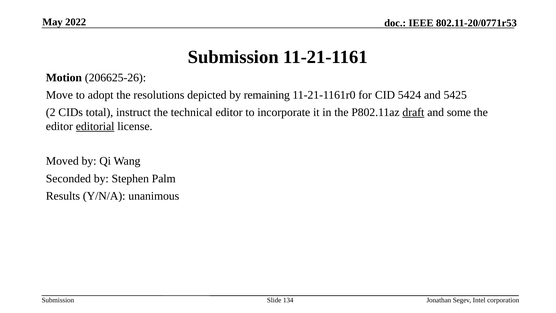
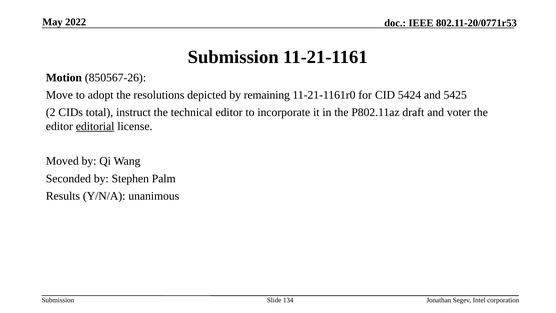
206625-26: 206625-26 -> 850567-26
draft underline: present -> none
some: some -> voter
